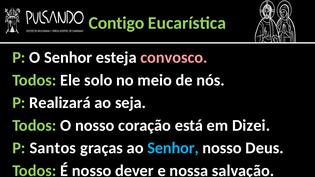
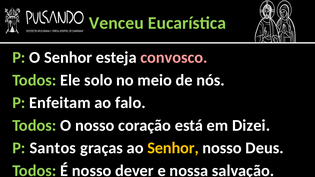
Contigo: Contigo -> Venceu
Realizará: Realizará -> Enfeitam
seja: seja -> falo
Senhor at (173, 148) colour: light blue -> yellow
